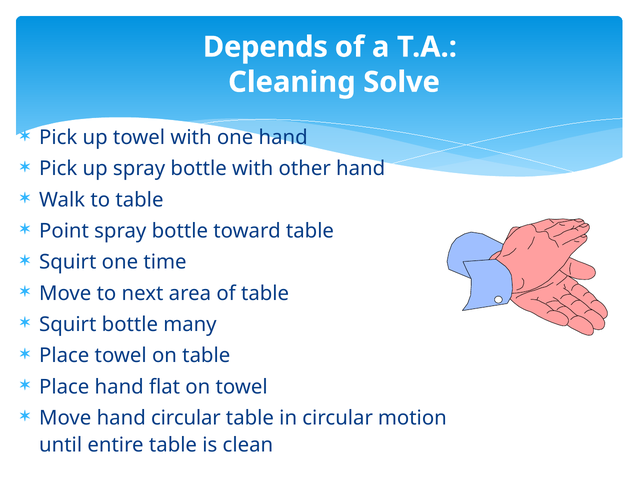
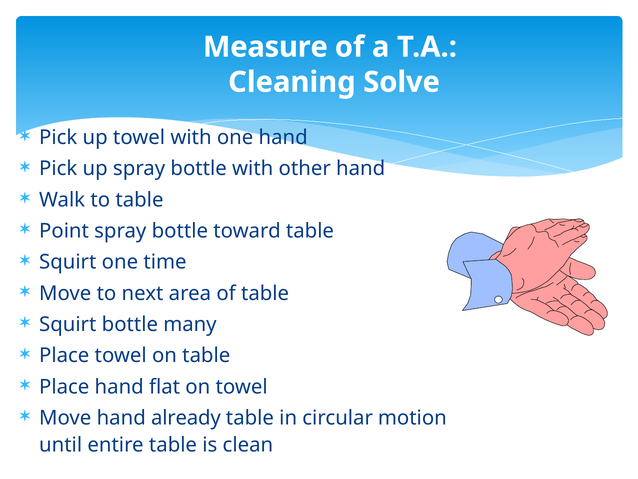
Depends: Depends -> Measure
hand circular: circular -> already
